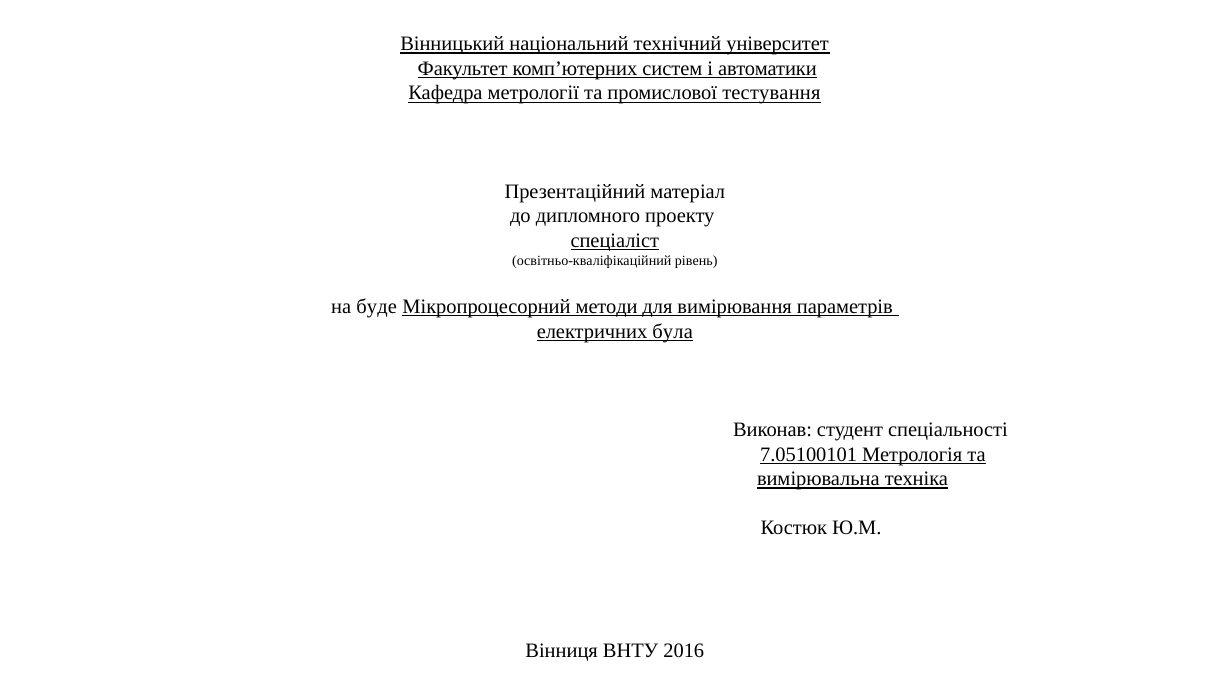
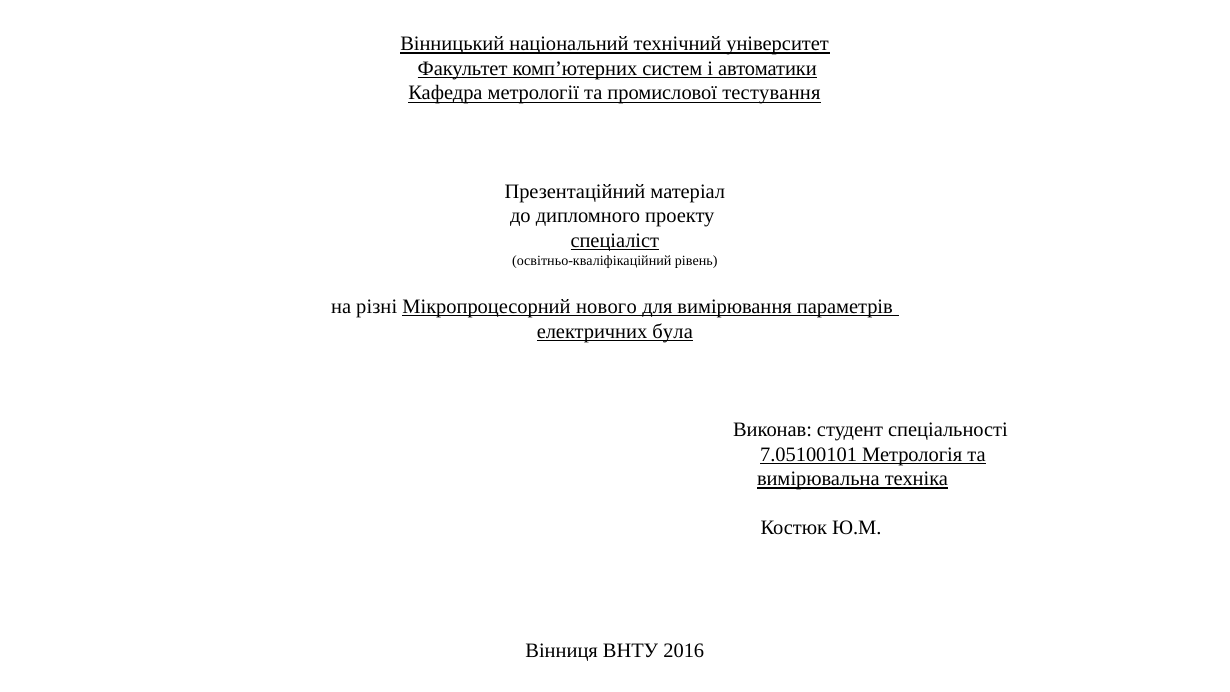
буде: буде -> різні
методи: методи -> нового
